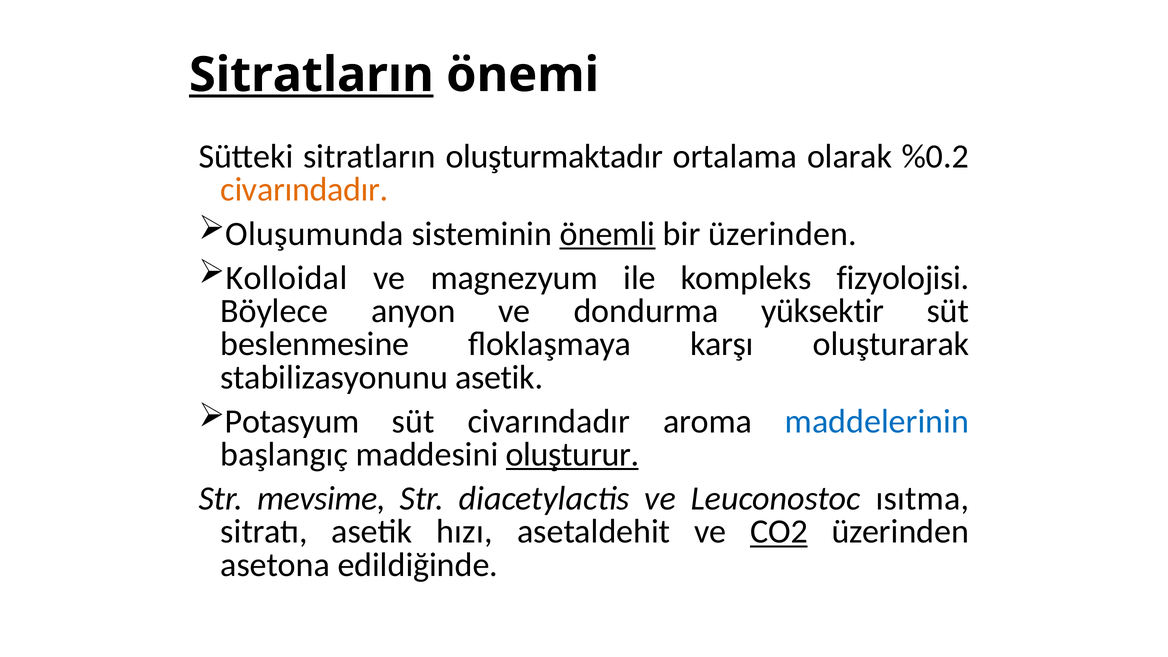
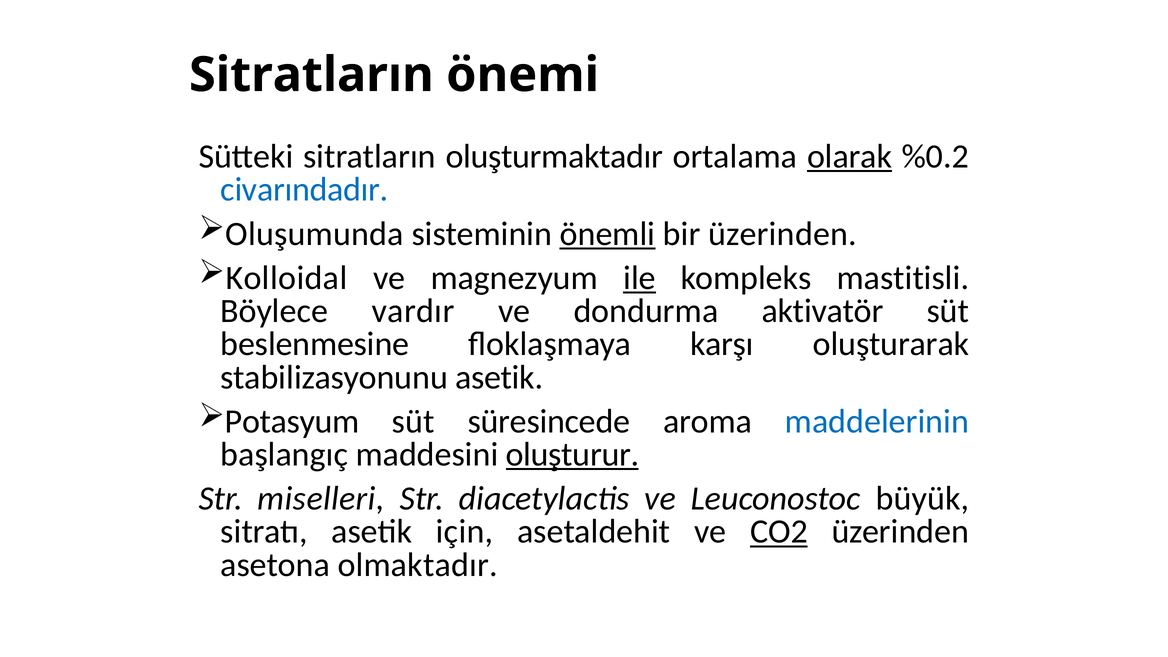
Sitratların at (311, 75) underline: present -> none
olarak underline: none -> present
civarındadır at (304, 190) colour: orange -> blue
ile underline: none -> present
fizyolojisi: fizyolojisi -> mastitisli
anyon: anyon -> vardır
yüksektir: yüksektir -> aktivatör
süt civarındadır: civarındadır -> süresincede
mevsime: mevsime -> miselleri
ısıtma: ısıtma -> büyük
hızı: hızı -> için
edildiğinde: edildiğinde -> olmaktadır
